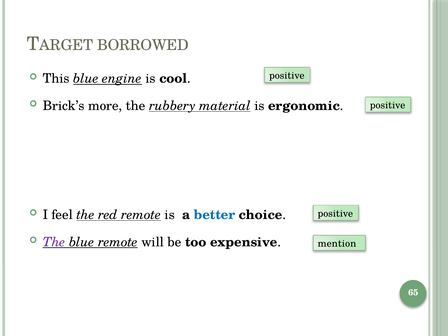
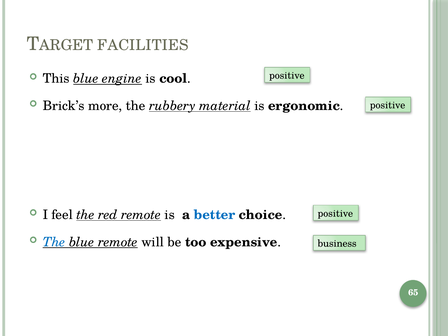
BORROWED: BORROWED -> FACILITIES
The at (54, 242) colour: purple -> blue
mention: mention -> business
